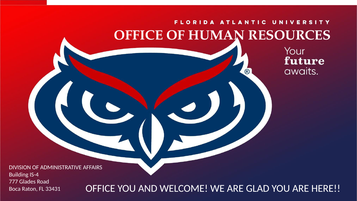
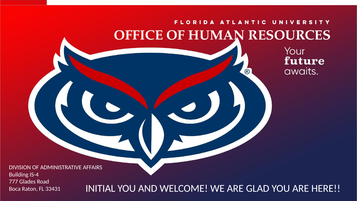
OFFICE at (100, 188): OFFICE -> INITIAL
